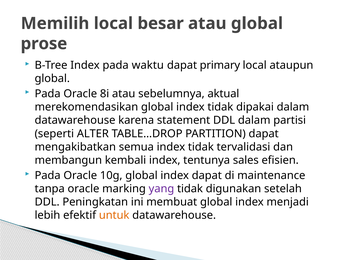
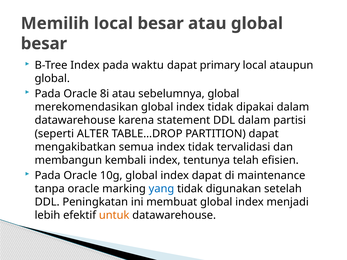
prose at (44, 44): prose -> besar
sebelumnya aktual: aktual -> global
sales: sales -> telah
yang colour: purple -> blue
